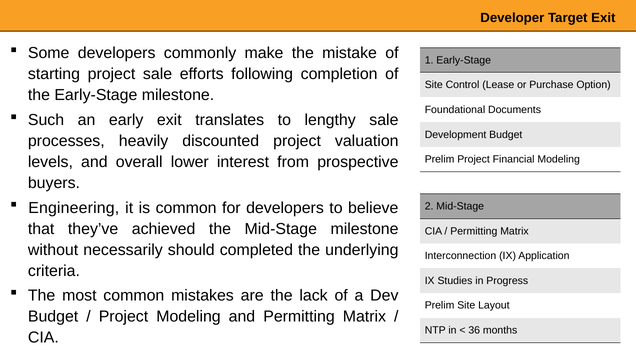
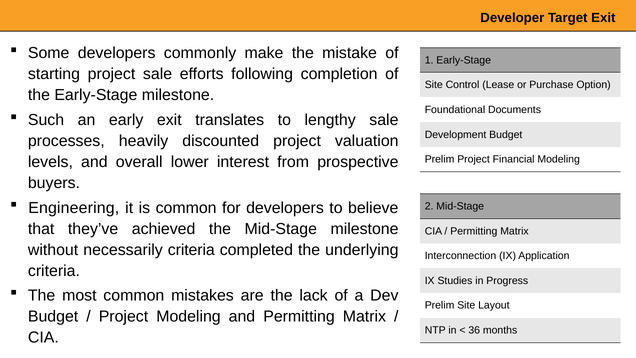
necessarily should: should -> criteria
